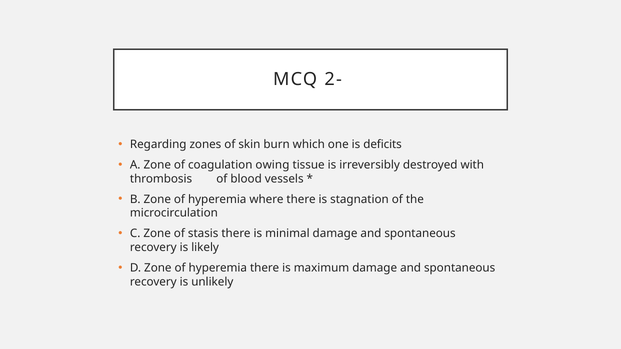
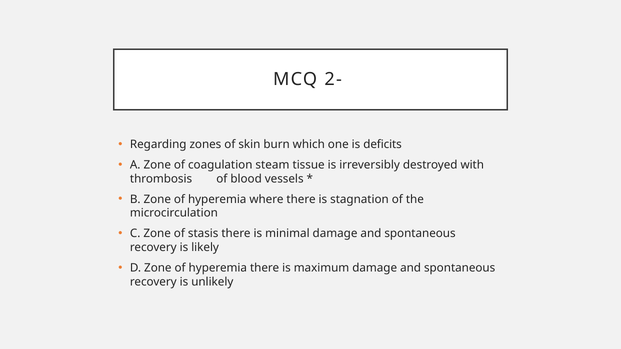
owing: owing -> steam
